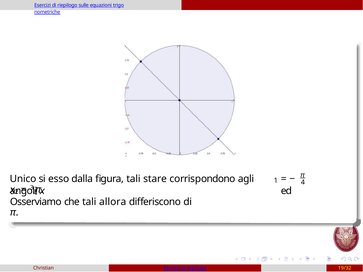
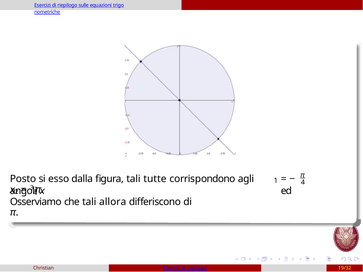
Unico: Unico -> Posto
stare: stare -> tutte
